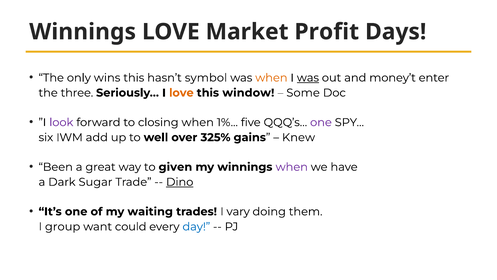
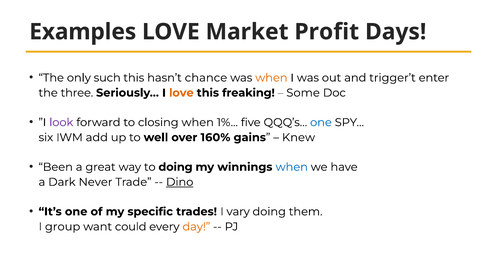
Winnings at (83, 32): Winnings -> Examples
wins: wins -> such
symbol: symbol -> chance
was at (308, 78) underline: present -> none
money’t: money’t -> trigger’t
window: window -> freaking
one at (321, 122) colour: purple -> blue
325%: 325% -> 160%
to given: given -> doing
when at (292, 167) colour: purple -> blue
Sugar: Sugar -> Never
waiting: waiting -> specific
day colour: blue -> orange
